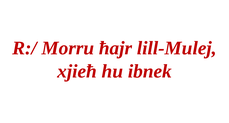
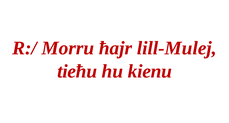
xjieħ: xjieħ -> tieħu
ibnek: ibnek -> kienu
